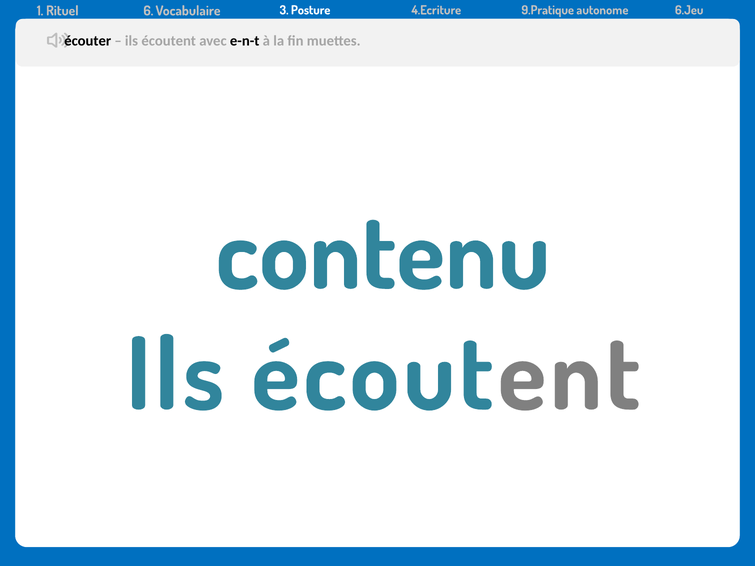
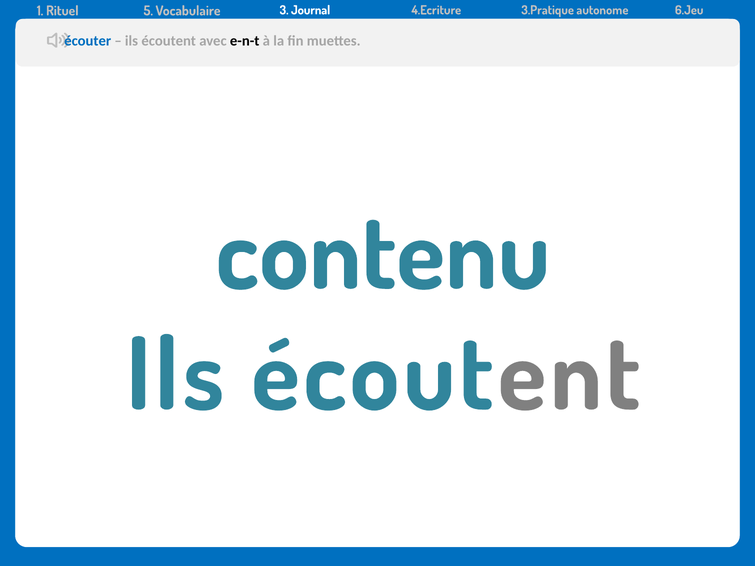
6: 6 -> 5
Posture: Posture -> Journal
9.Pratique: 9.Pratique -> 3.Pratique
écouter colour: black -> blue
